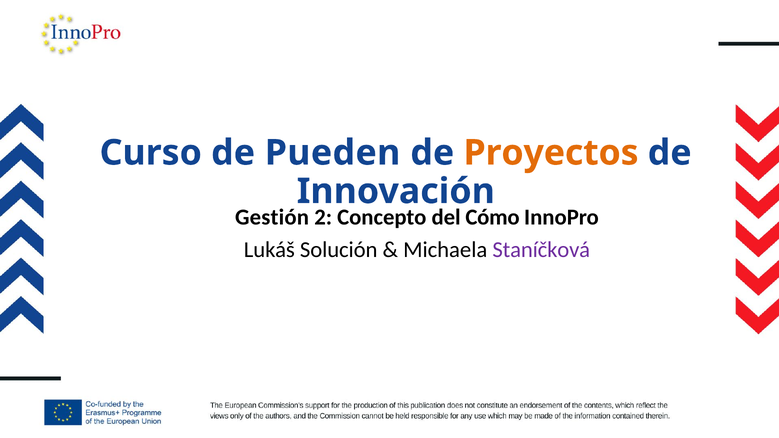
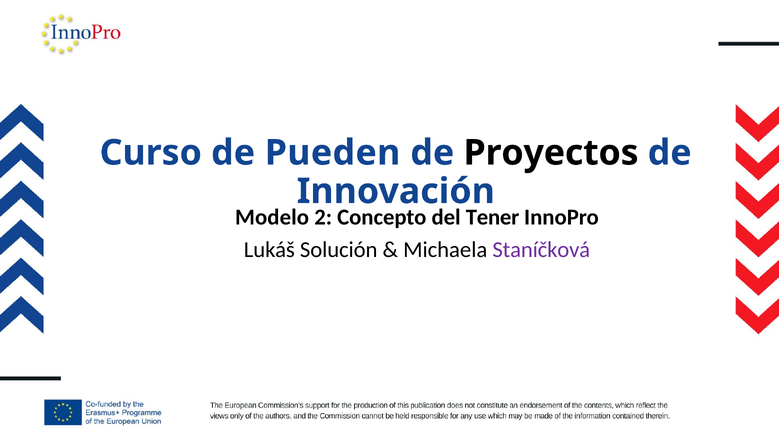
Proyectos colour: orange -> black
Gestión: Gestión -> Modelo
Cómo: Cómo -> Tener
